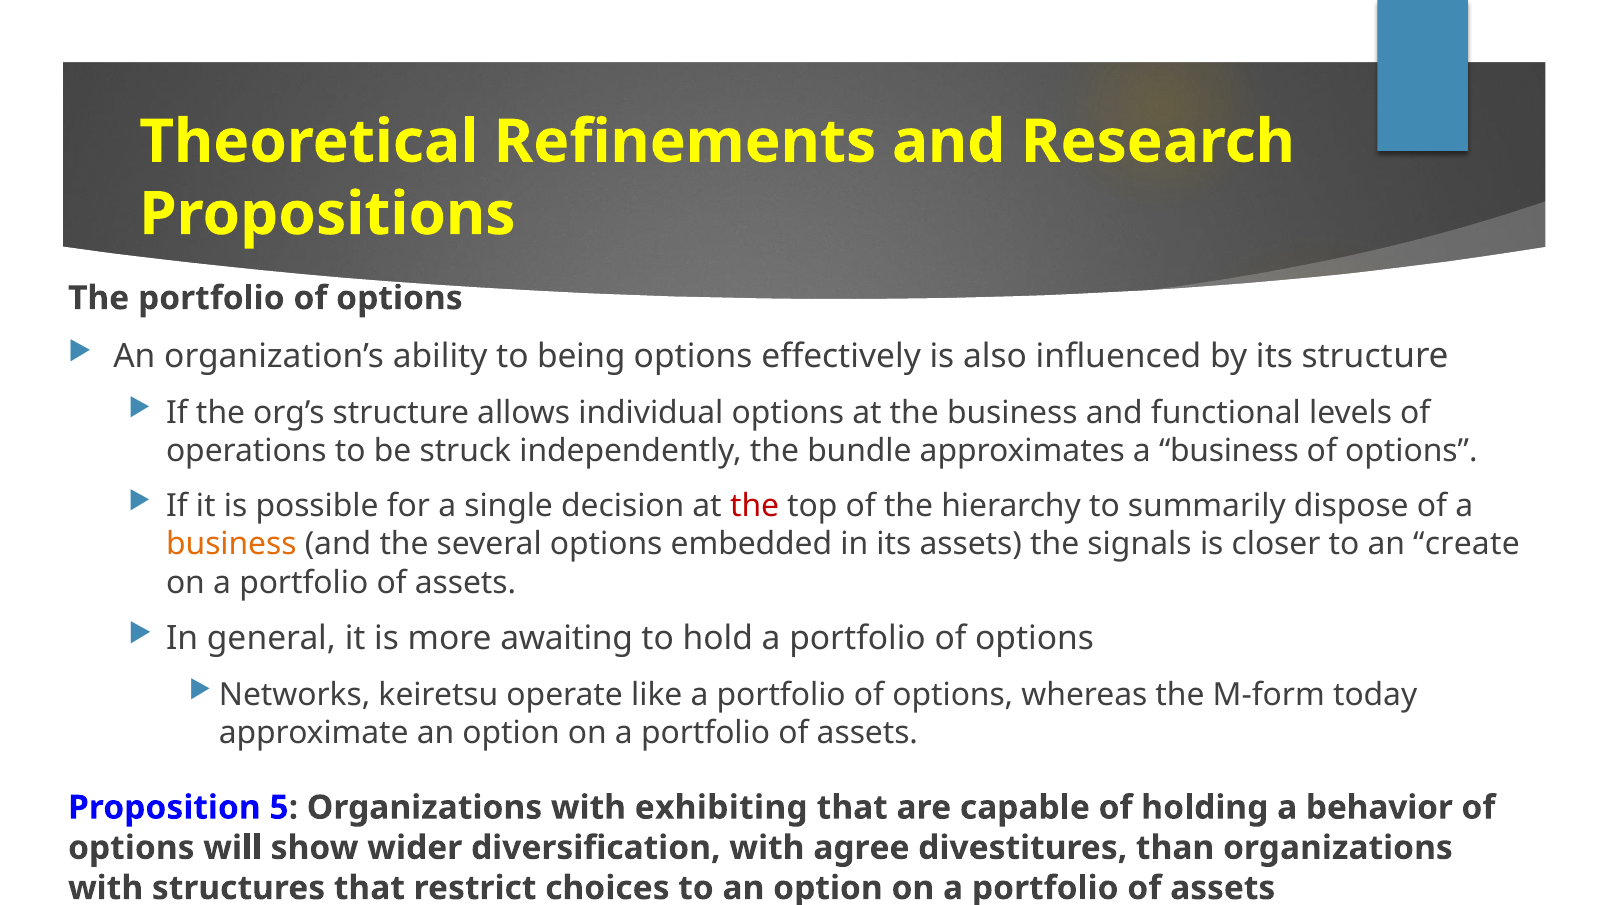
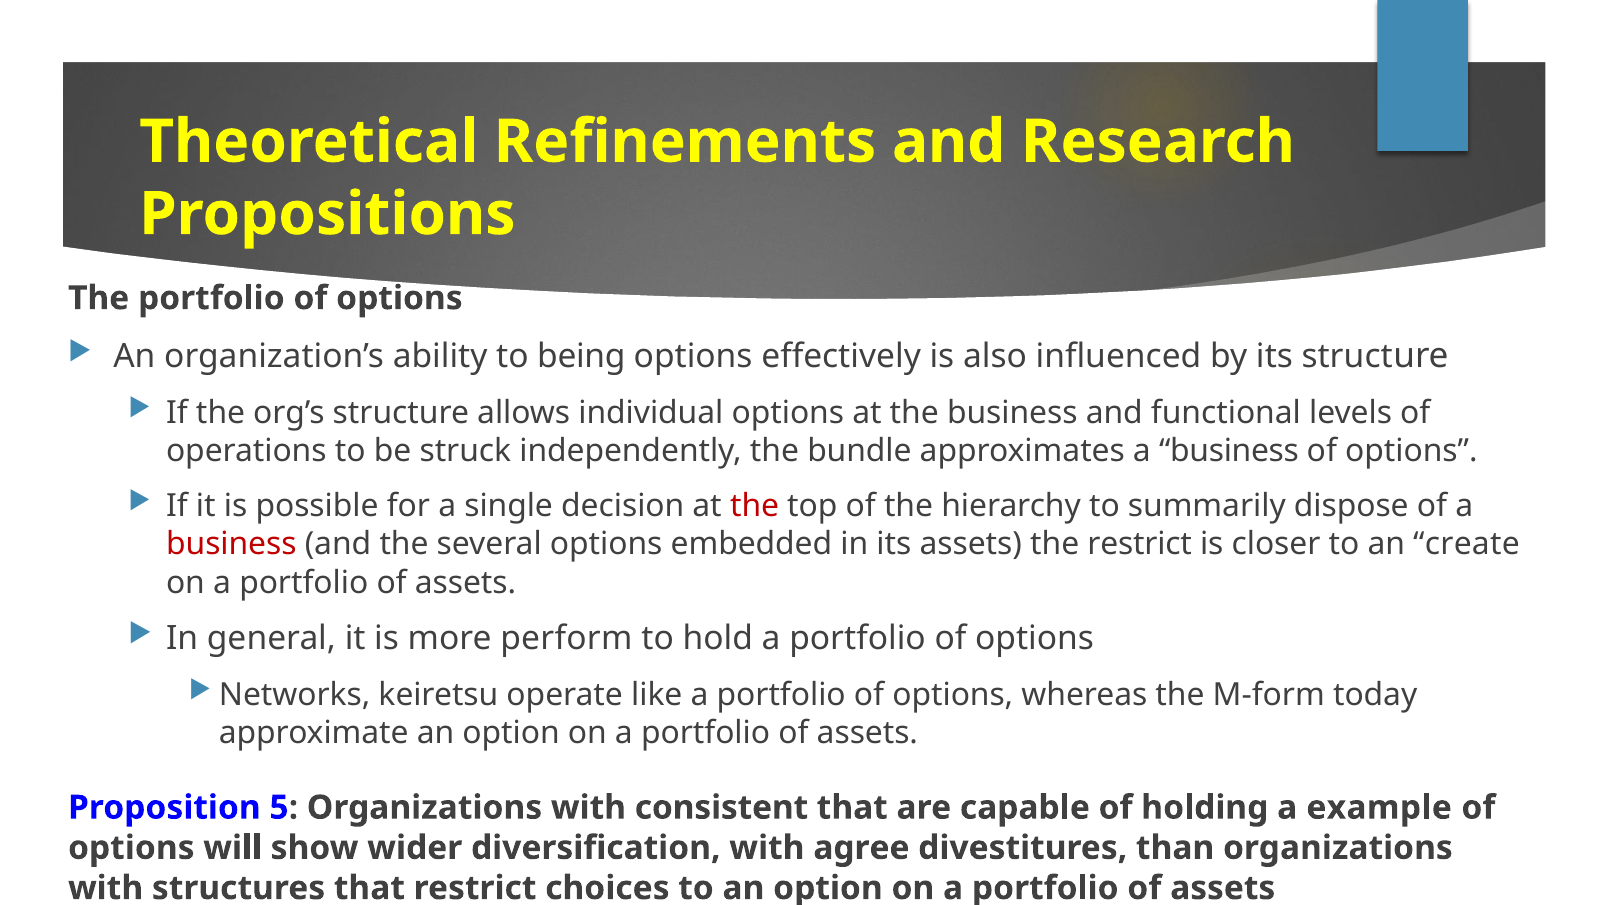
business at (231, 544) colour: orange -> red
the signals: signals -> restrict
awaiting: awaiting -> perform
exhibiting: exhibiting -> consistent
behavior: behavior -> example
